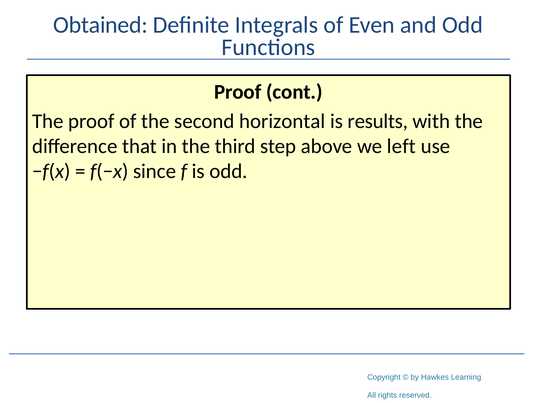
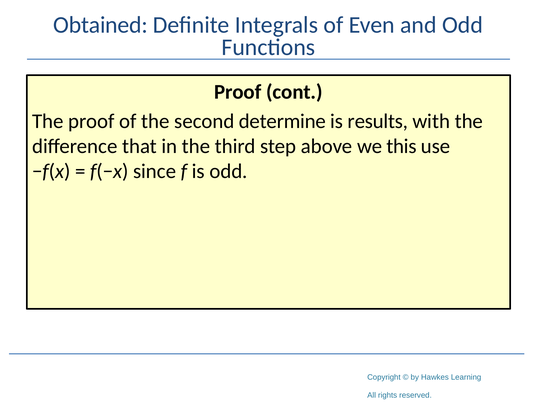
horizontal: horizontal -> determine
left: left -> this
